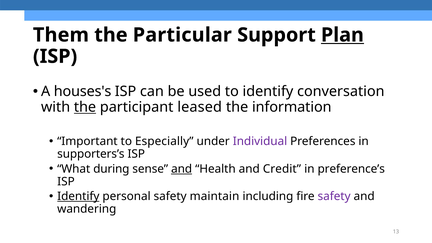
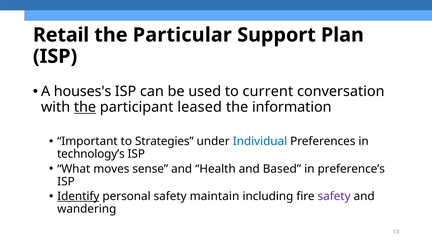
Them: Them -> Retail
Plan underline: present -> none
to identify: identify -> current
Especially: Especially -> Strategies
Individual colour: purple -> blue
supporters’s: supporters’s -> technology’s
during: during -> moves
and at (182, 169) underline: present -> none
Credit: Credit -> Based
